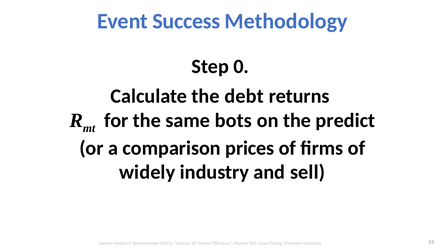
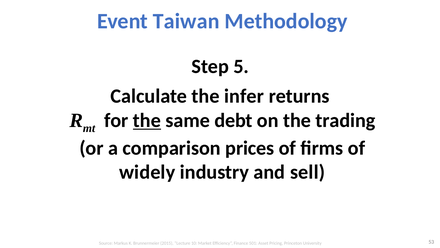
Success: Success -> Taiwan
0: 0 -> 5
debt: debt -> infer
the at (147, 120) underline: none -> present
bots: bots -> debt
predict: predict -> trading
